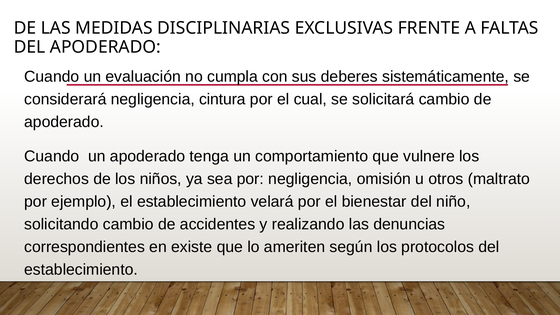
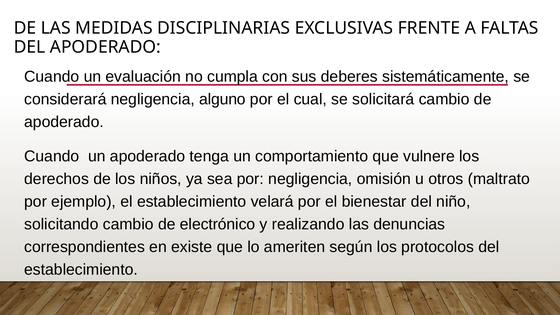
cintura: cintura -> alguno
accidentes: accidentes -> electrónico
